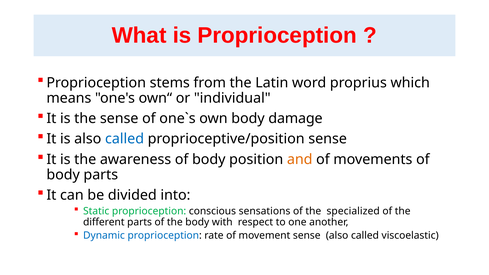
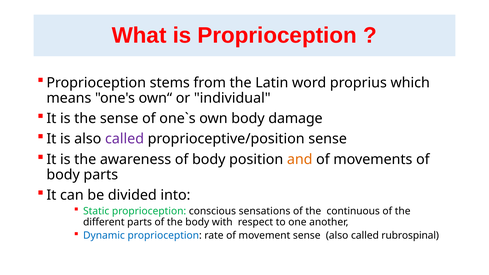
called at (125, 139) colour: blue -> purple
specialized: specialized -> continuous
viscoelastic: viscoelastic -> rubrospinal
